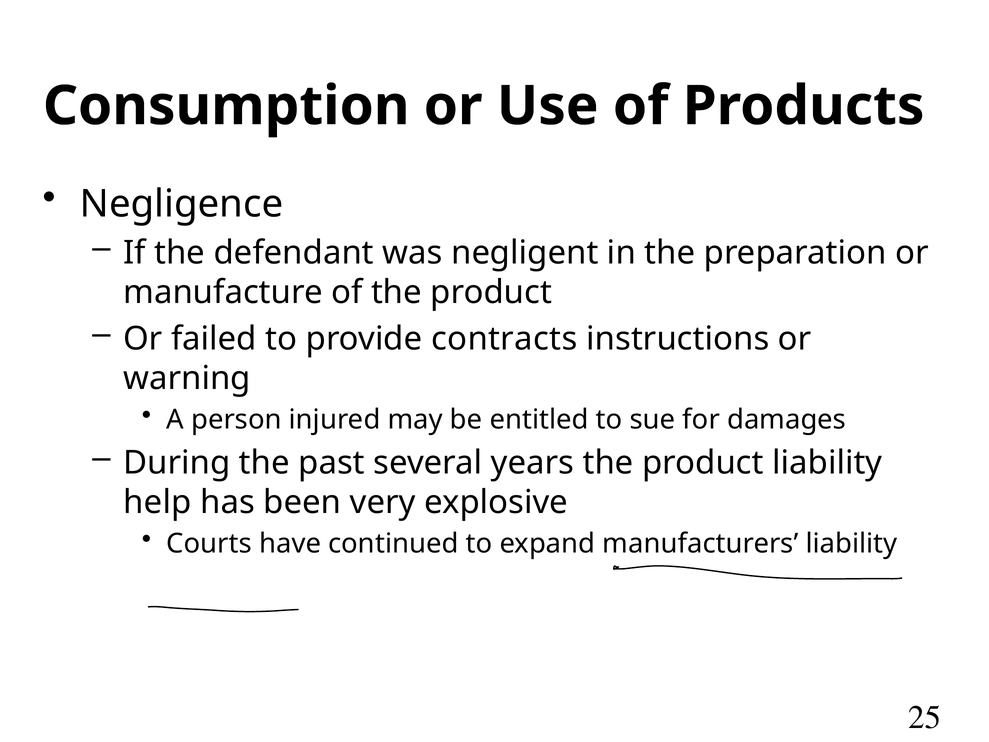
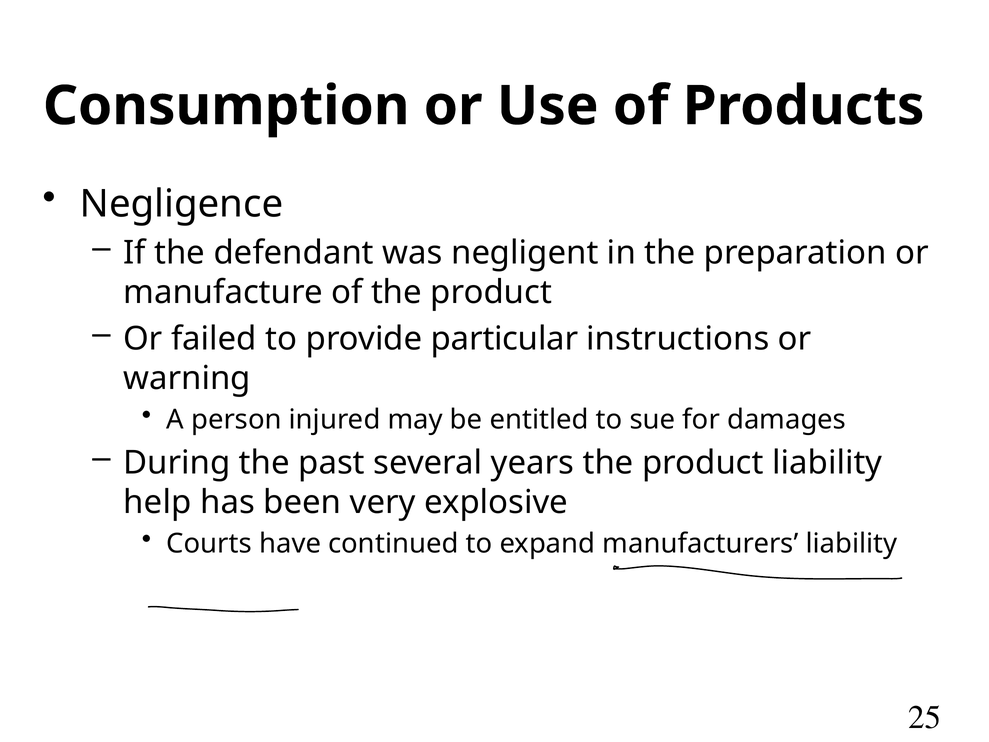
contracts: contracts -> particular
